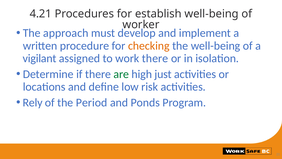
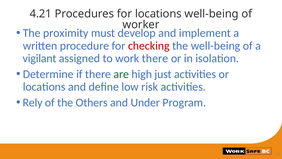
for establish: establish -> locations
approach: approach -> proximity
checking colour: orange -> red
Period: Period -> Others
Ponds: Ponds -> Under
